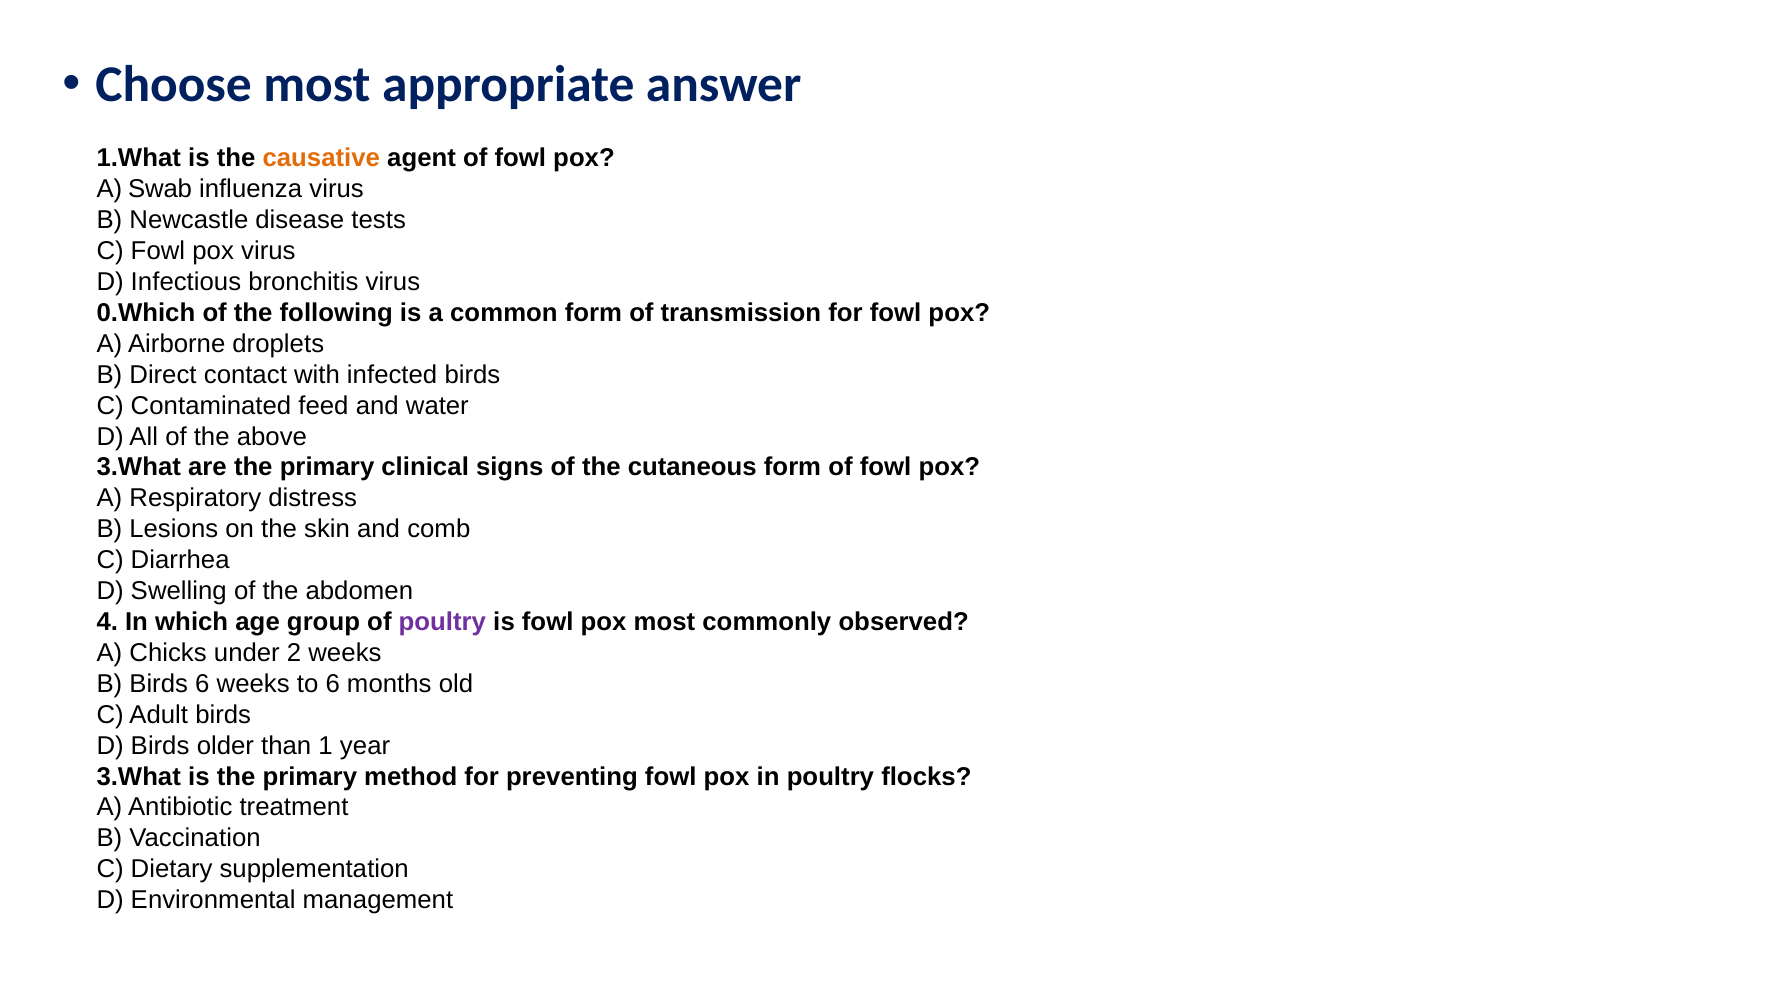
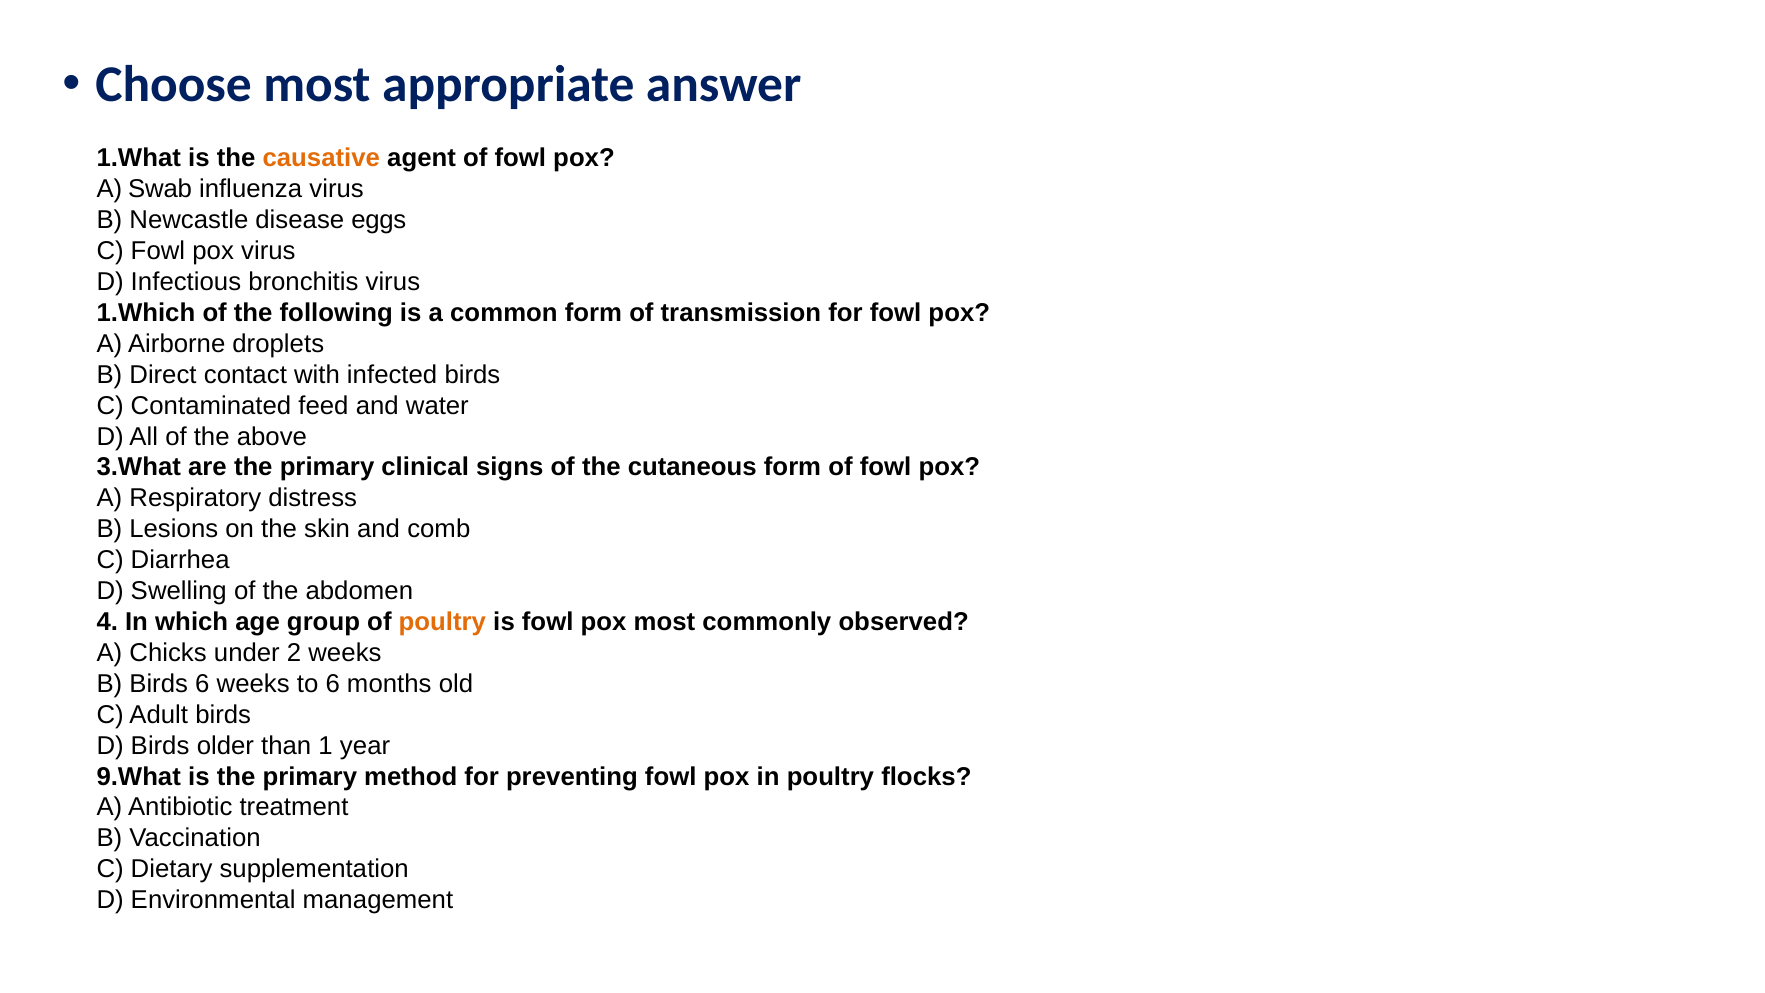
tests: tests -> eggs
0.Which: 0.Which -> 1.Which
poultry at (442, 622) colour: purple -> orange
3.What at (139, 776): 3.What -> 9.What
